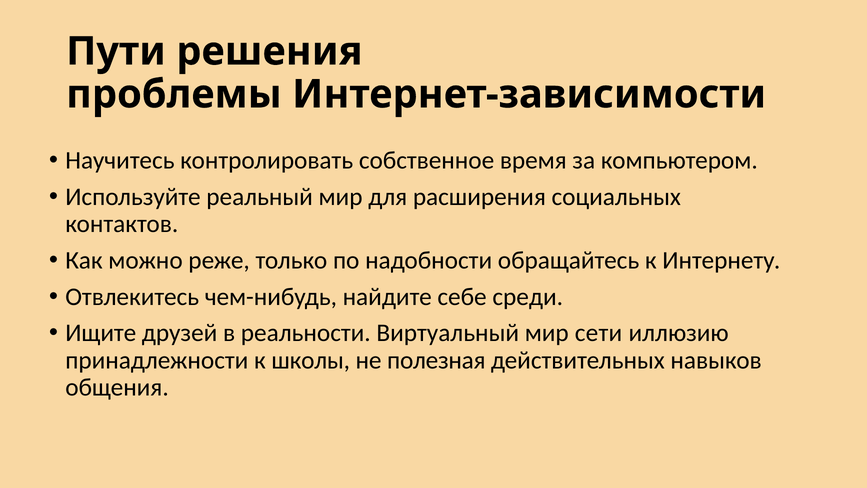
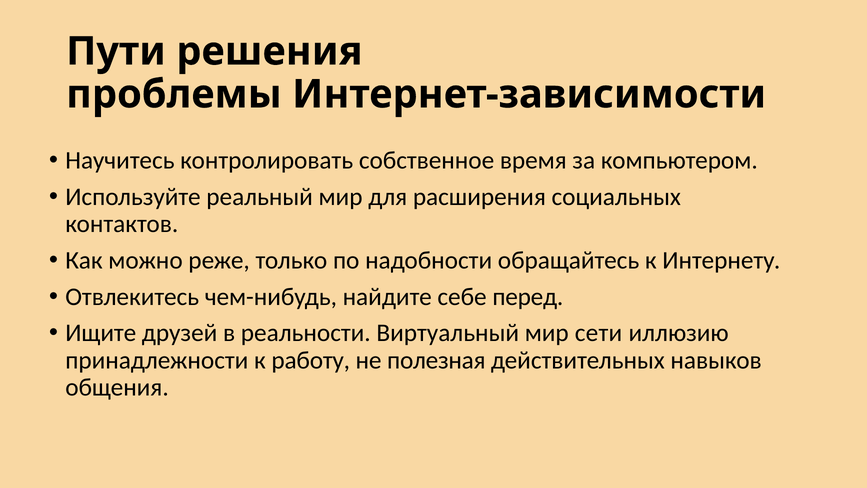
среди: среди -> перед
школы: школы -> работу
